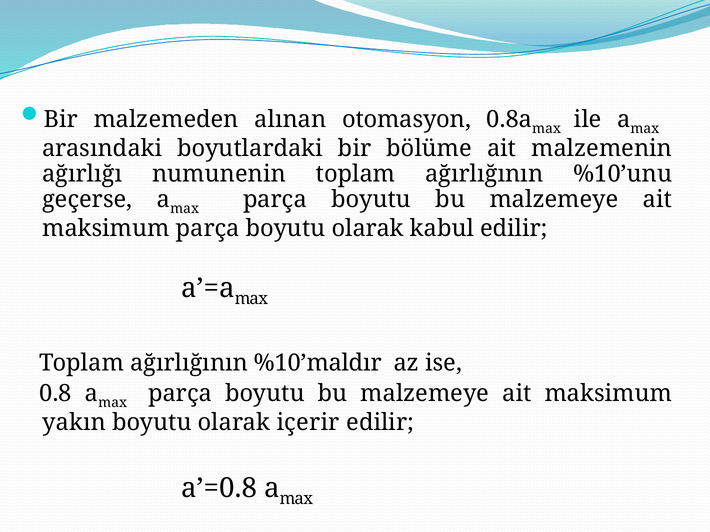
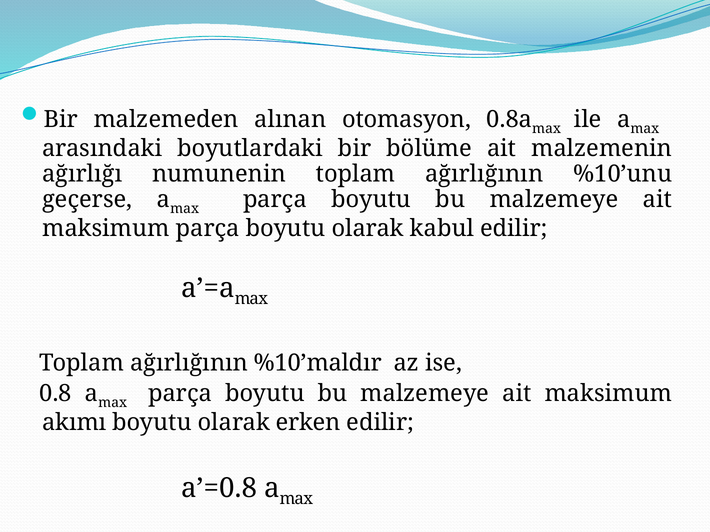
yakın: yakın -> akımı
içerir: içerir -> erken
